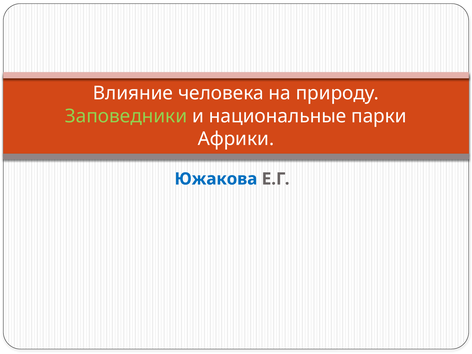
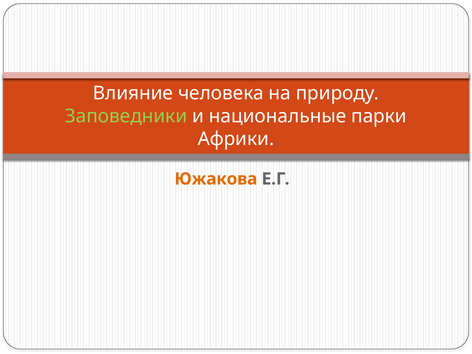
Южакова colour: blue -> orange
